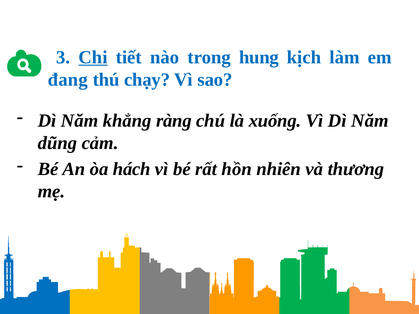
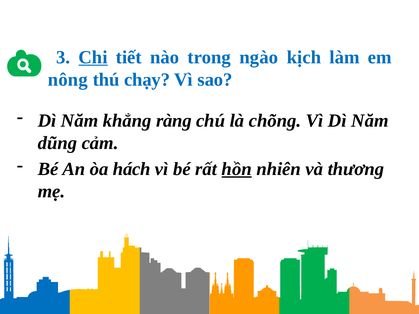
hung: hung -> ngào
đang: đang -> nông
xuống: xuống -> chõng
hồn underline: none -> present
